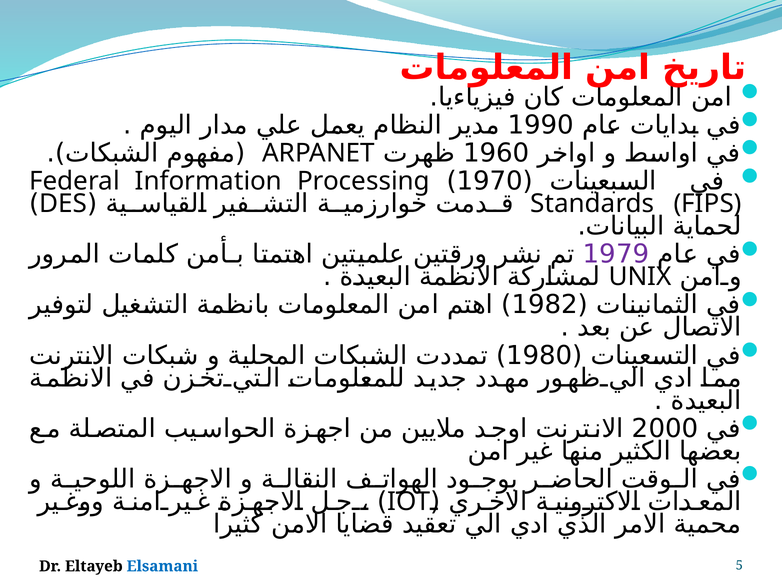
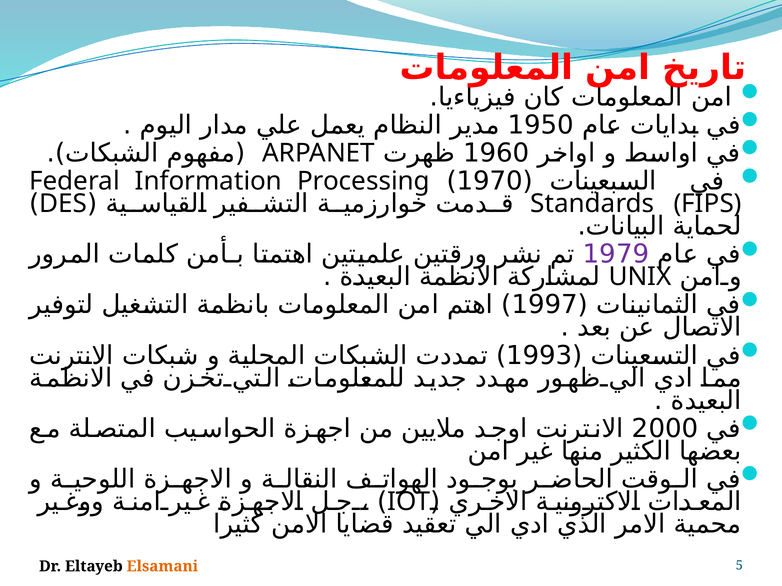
1990: 1990 -> 1950
1982: 1982 -> 1997
1980: 1980 -> 1993
Elsamani colour: blue -> orange
